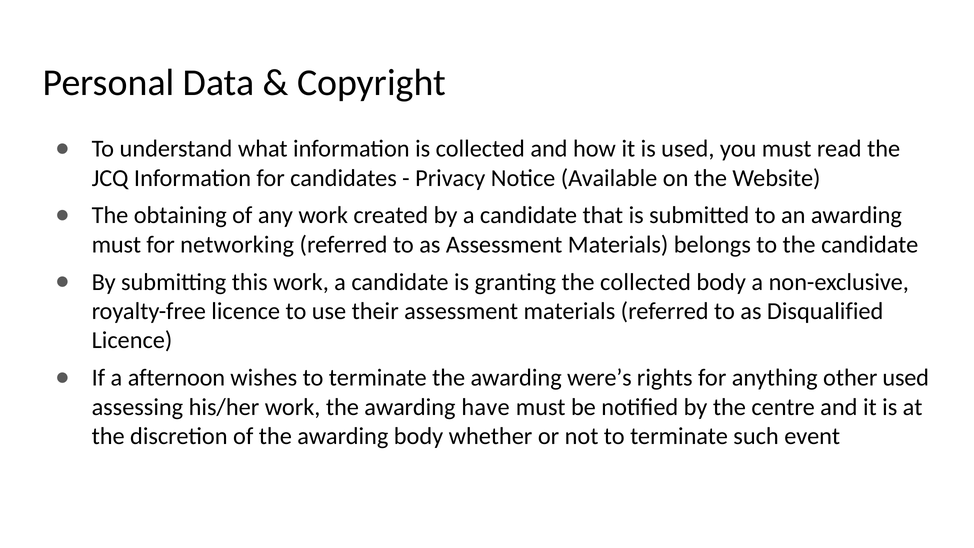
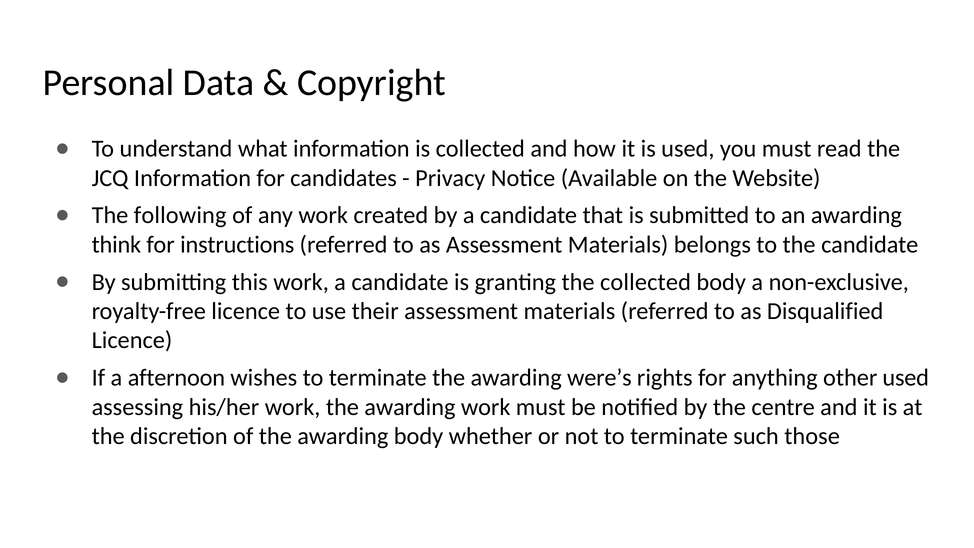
obtaining: obtaining -> following
must at (116, 245): must -> think
networking: networking -> instructions
awarding have: have -> work
event: event -> those
